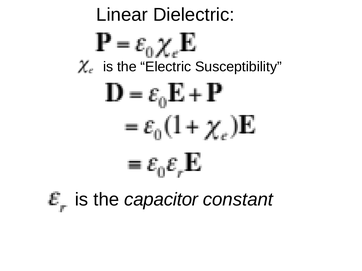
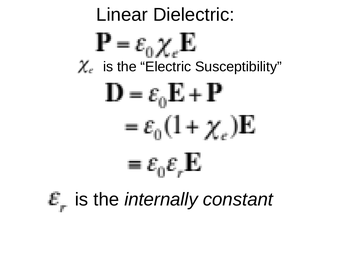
capacitor: capacitor -> internally
